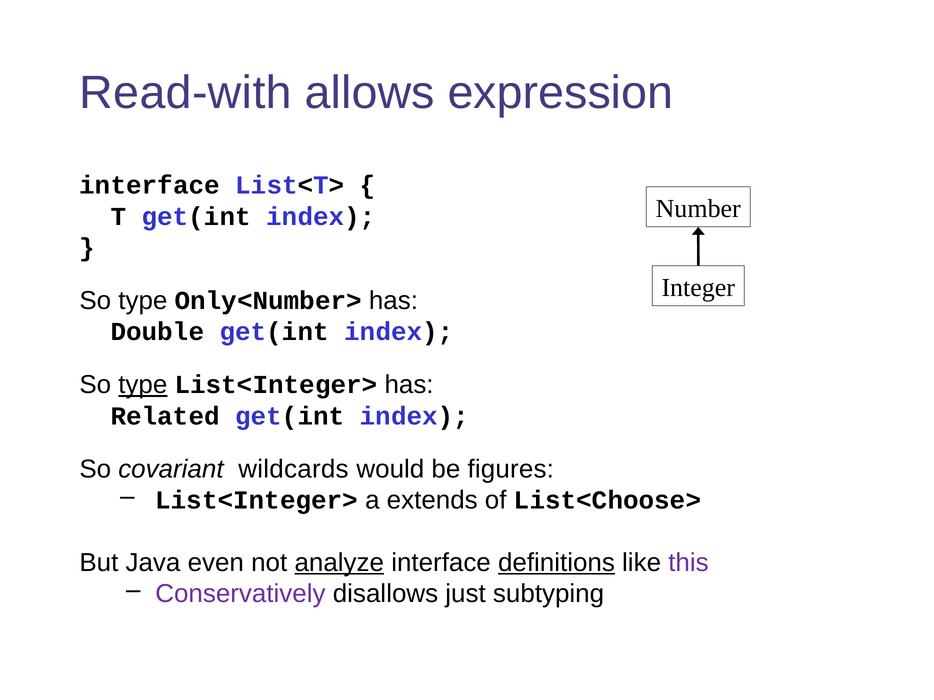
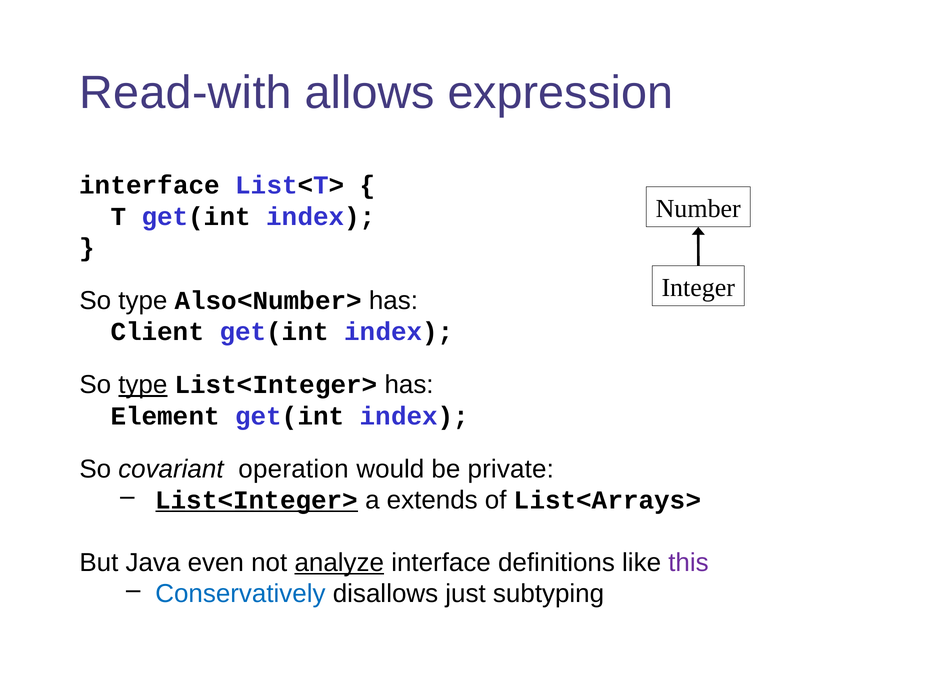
Only<Number>: Only<Number> -> Also<Number>
Double: Double -> Client
Related: Related -> Element
wildcards: wildcards -> operation
figures: figures -> private
List<Integer> at (257, 501) underline: none -> present
List<Choose>: List<Choose> -> List<Arrays>
definitions underline: present -> none
Conservatively colour: purple -> blue
